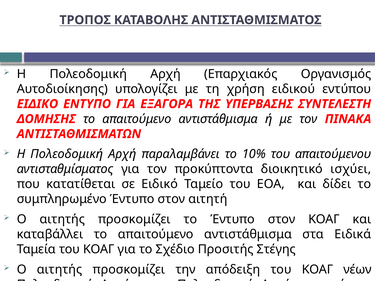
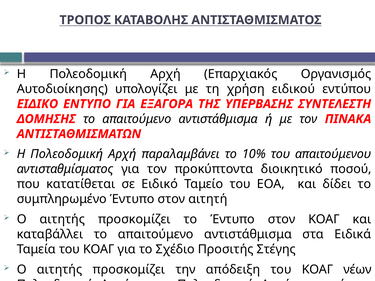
ισχύει: ισχύει -> ποσού
